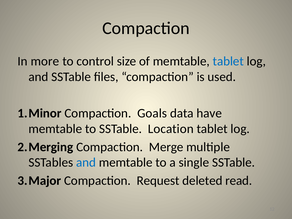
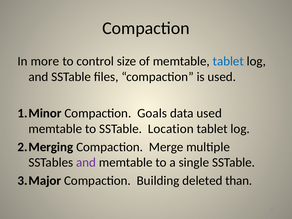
data have: have -> used
and at (86, 163) colour: blue -> purple
Request: Request -> Building
read: read -> than
